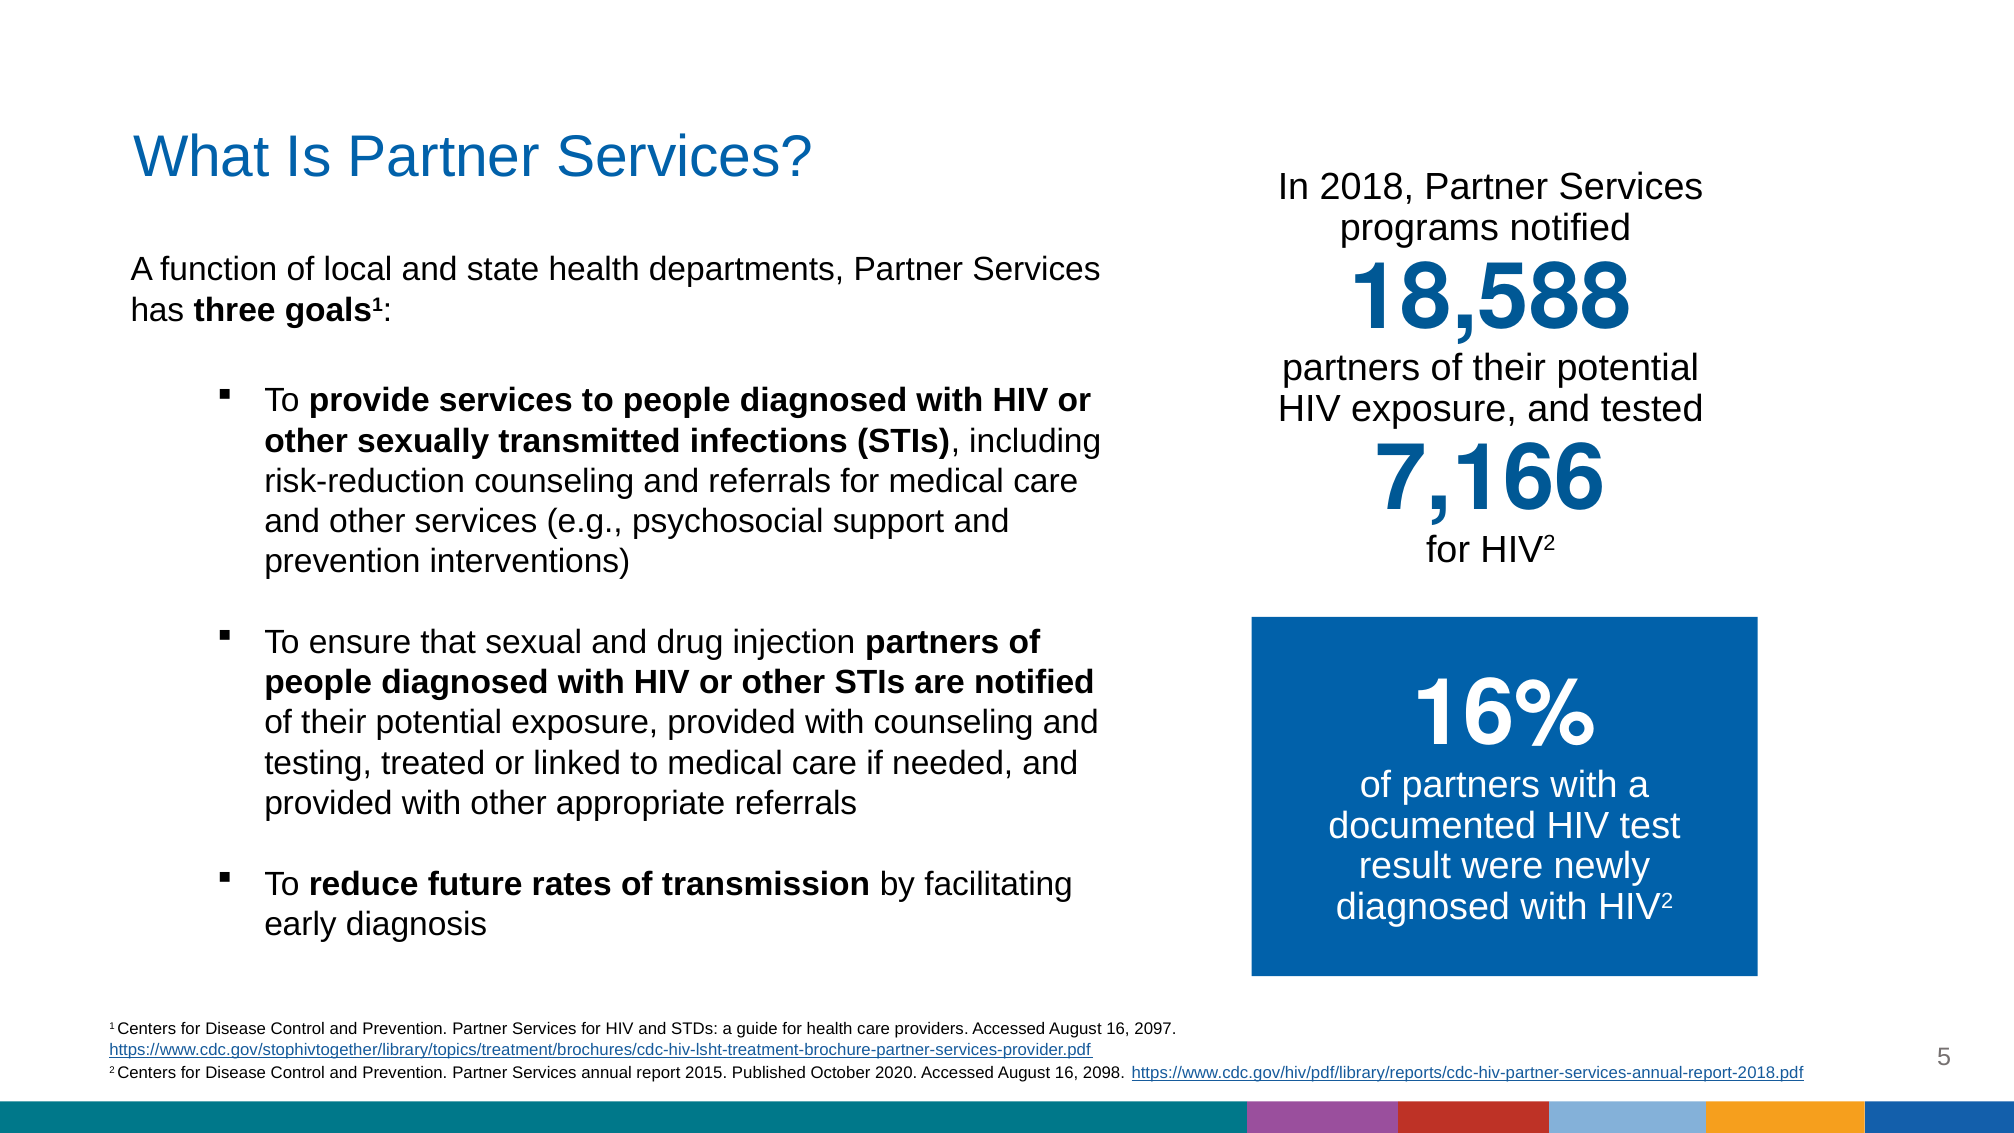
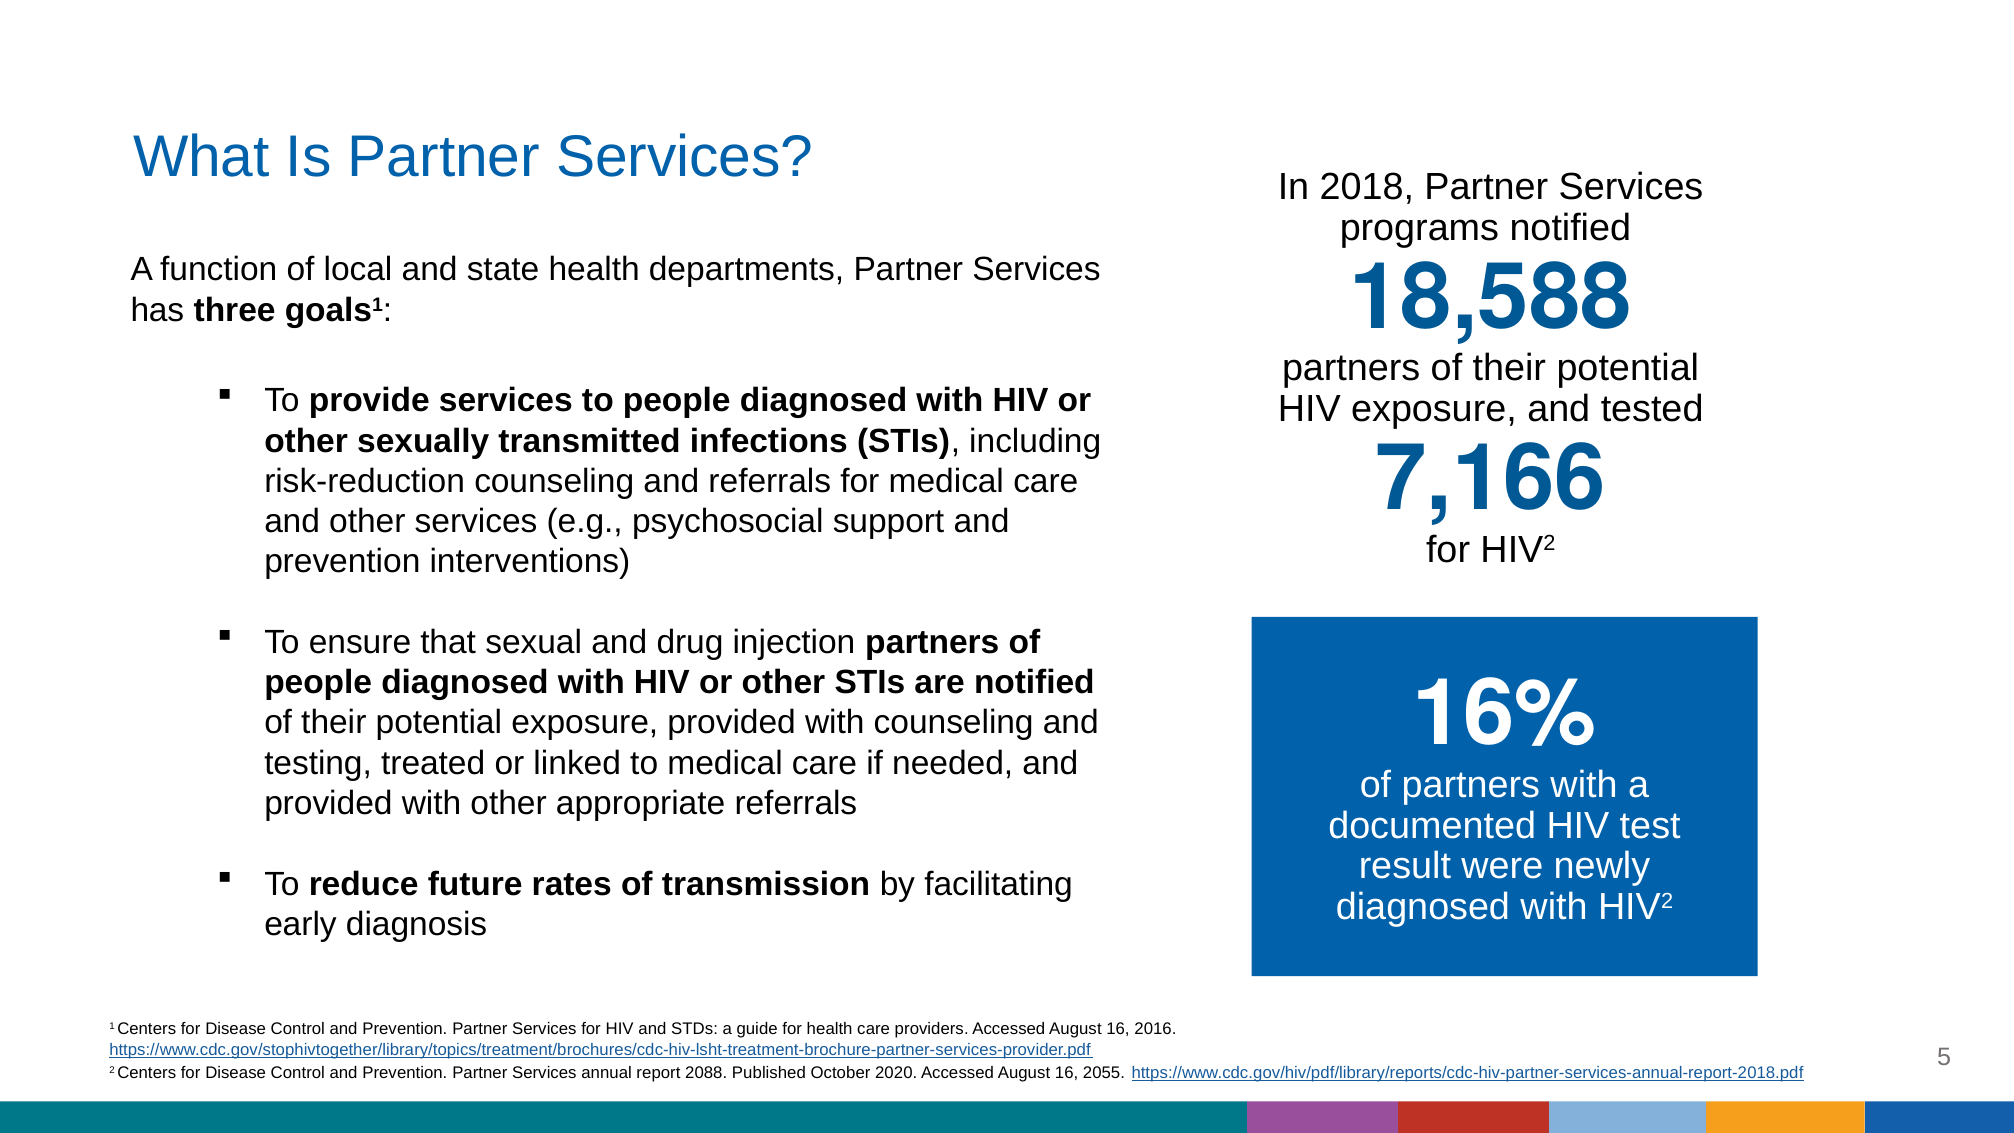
2097: 2097 -> 2016
2015: 2015 -> 2088
2098: 2098 -> 2055
